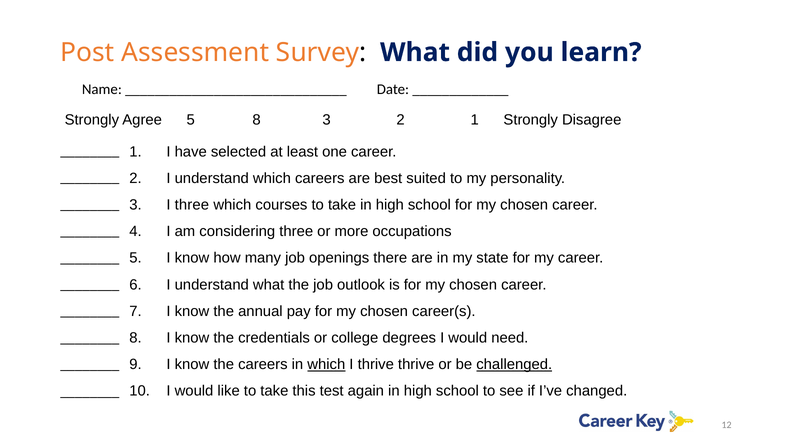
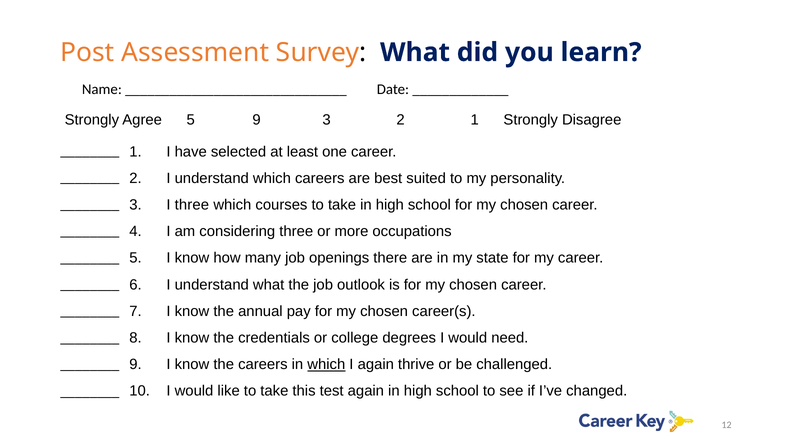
5 8: 8 -> 9
I thrive: thrive -> again
challenged underline: present -> none
